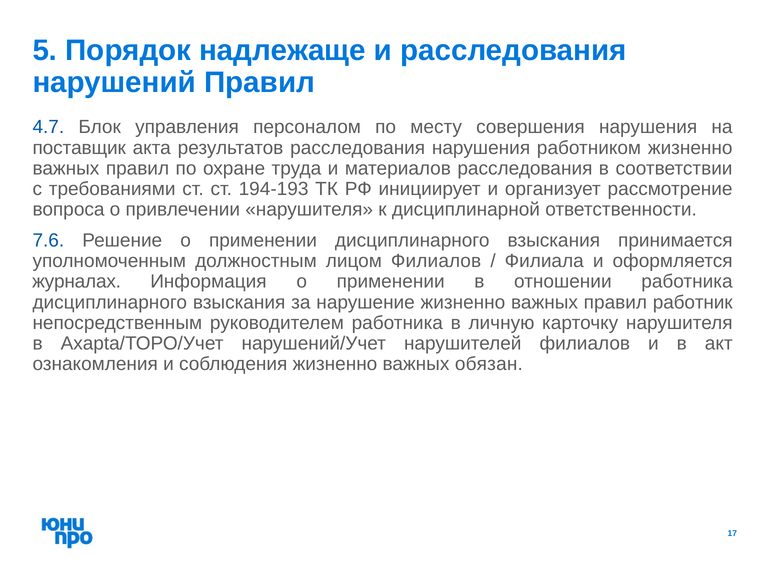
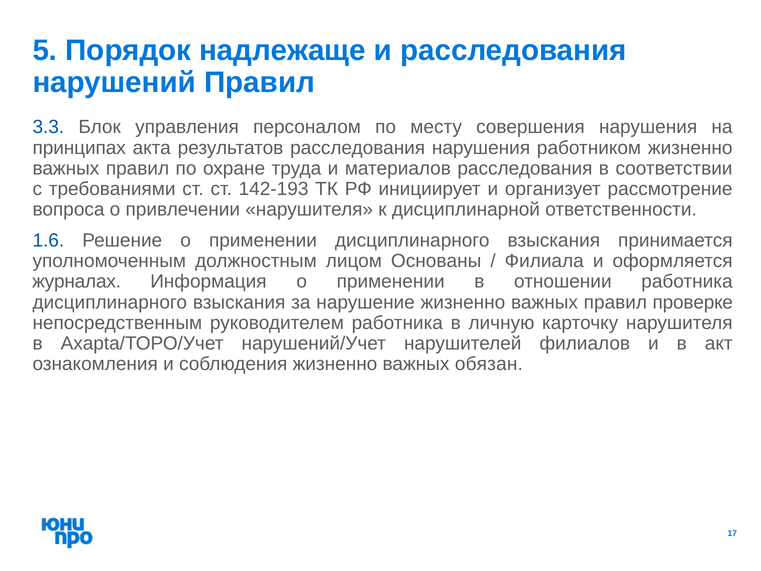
4.7: 4.7 -> 3.3
поставщик: поставщик -> принципах
194-193: 194-193 -> 142-193
7.6: 7.6 -> 1.6
лицом Филиалов: Филиалов -> Основаны
работник: работник -> проверке
